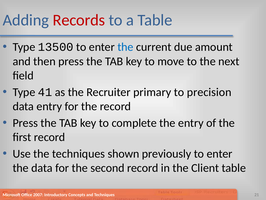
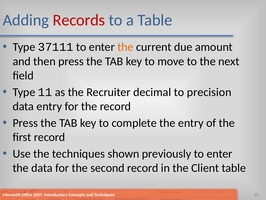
13500: 13500 -> 37111
the at (125, 47) colour: blue -> orange
41: 41 -> 11
primary: primary -> decimal
